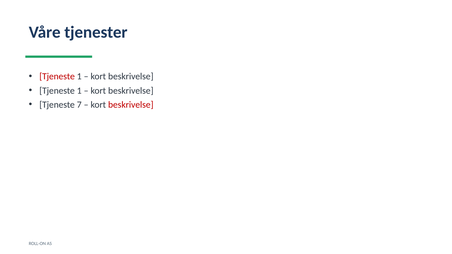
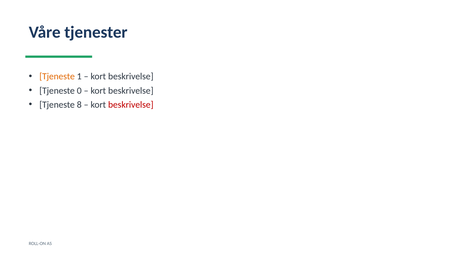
Tjeneste at (57, 77) colour: red -> orange
1 at (79, 91): 1 -> 0
7: 7 -> 8
